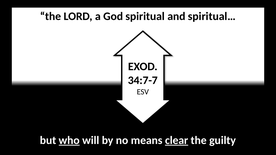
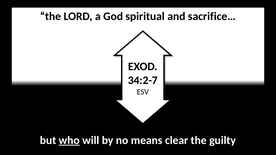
spiritual…: spiritual… -> sacrifice…
34:7-7: 34:7-7 -> 34:2-7
clear underline: present -> none
